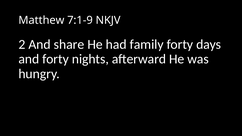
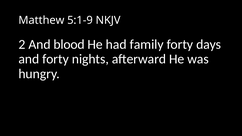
7:1-9: 7:1-9 -> 5:1-9
share: share -> blood
